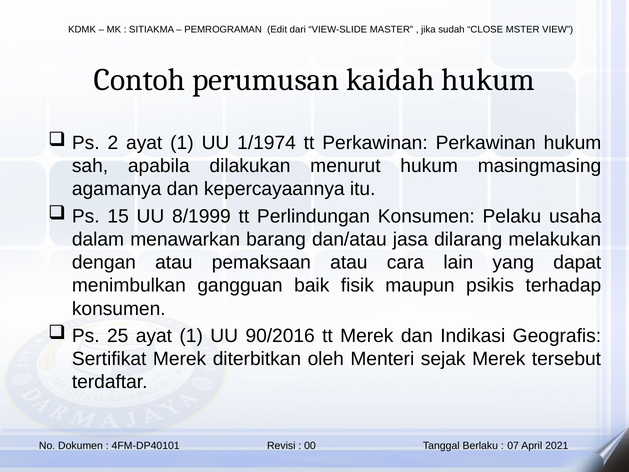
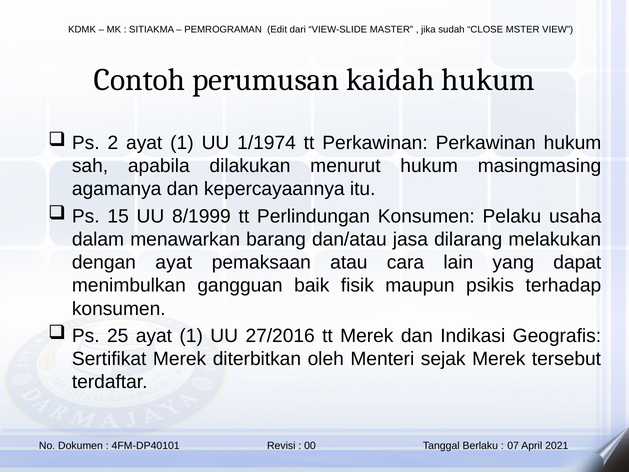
dengan atau: atau -> ayat
90/2016: 90/2016 -> 27/2016
